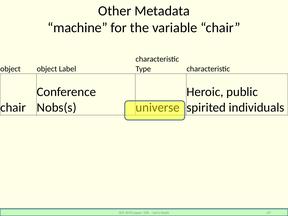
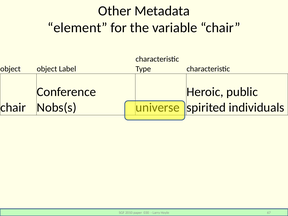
machine: machine -> element
